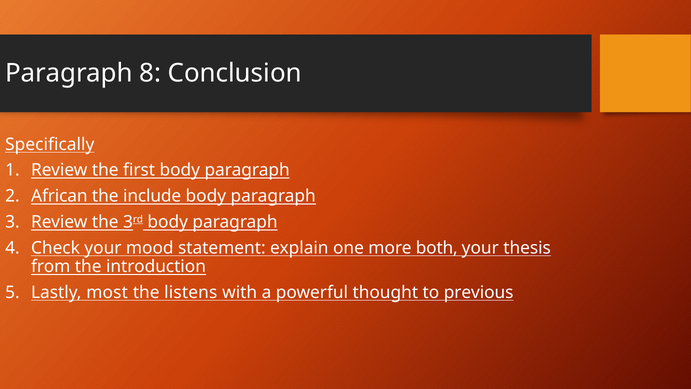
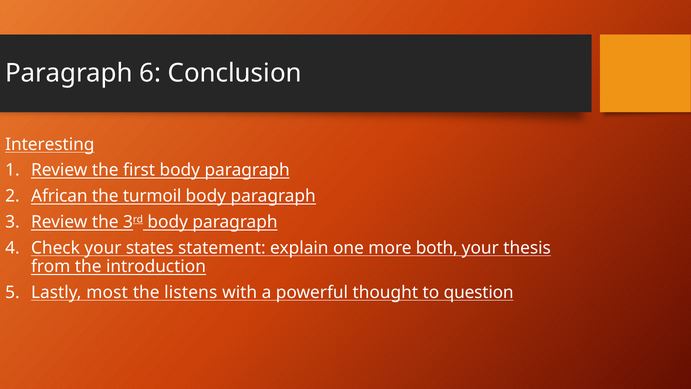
8: 8 -> 6
Specifically: Specifically -> Interesting
include: include -> turmoil
mood: mood -> states
previous: previous -> question
